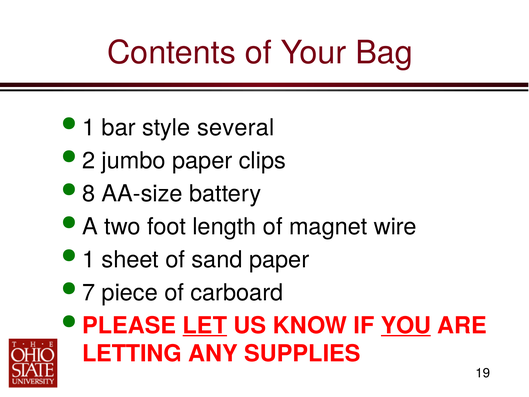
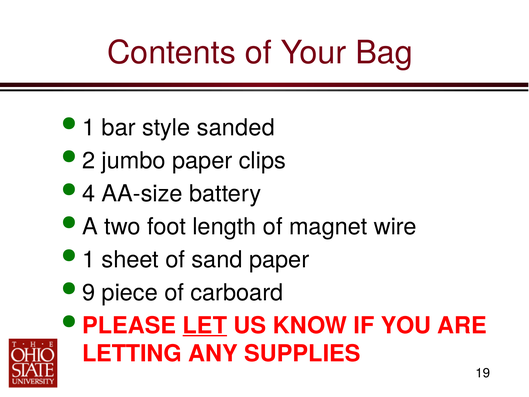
several: several -> sanded
8: 8 -> 4
7: 7 -> 9
YOU underline: present -> none
